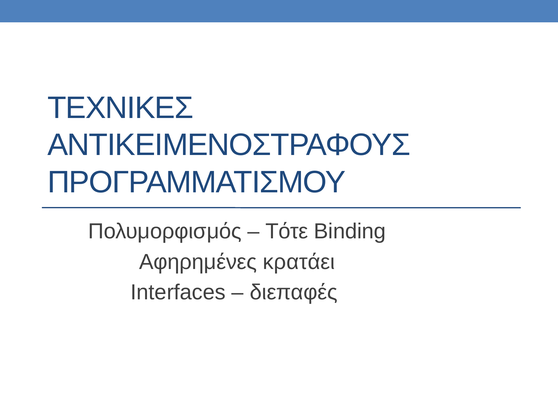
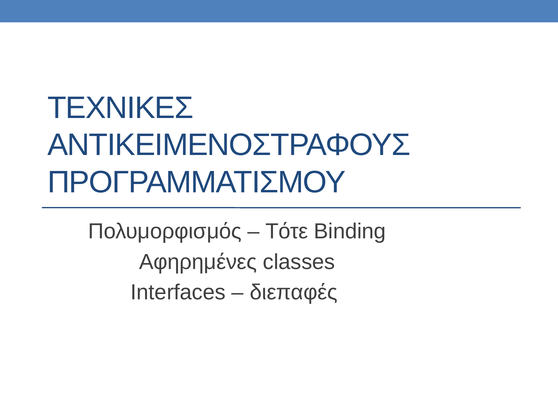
κρατάει: κρατάει -> classes
